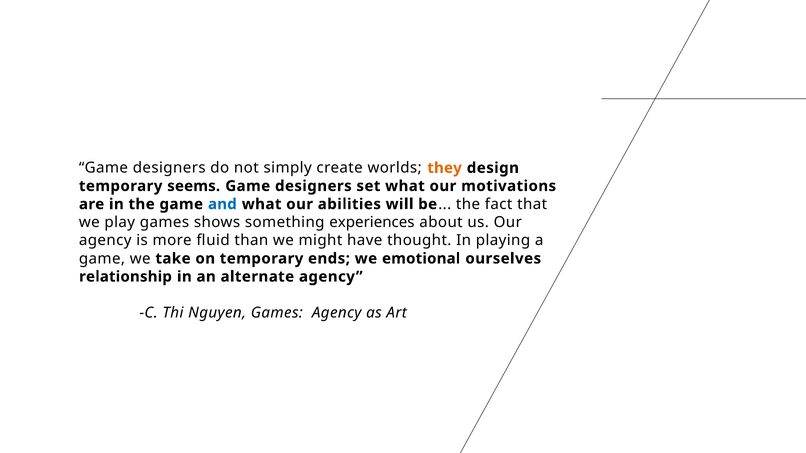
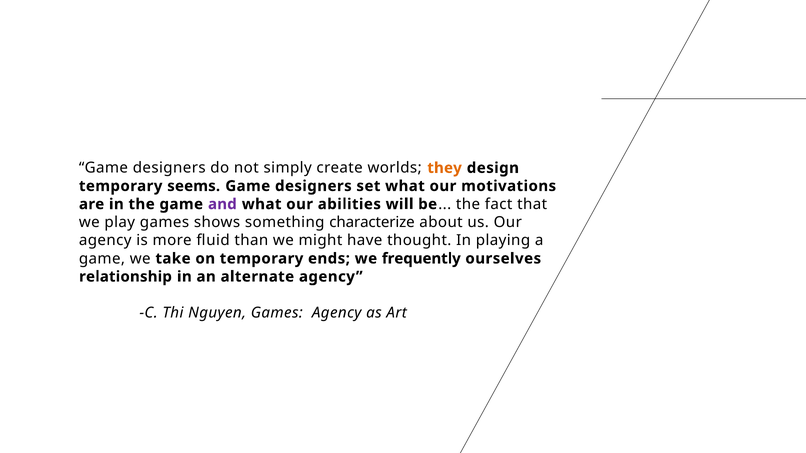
and colour: blue -> purple
experiences: experiences -> characterize
emotional: emotional -> frequently
